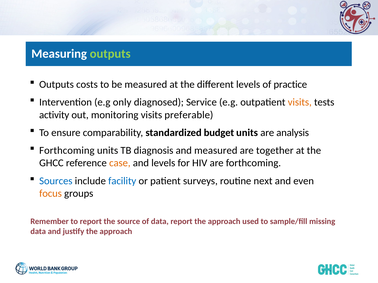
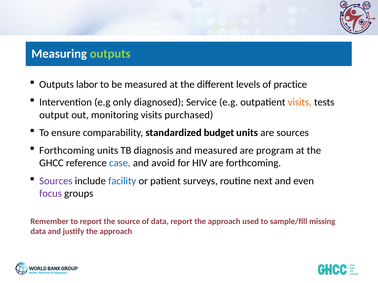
costs: costs -> labor
activity: activity -> output
preferable: preferable -> purchased
are analysis: analysis -> sources
together: together -> program
case colour: orange -> blue
and levels: levels -> avoid
Sources at (56, 181) colour: blue -> purple
focus colour: orange -> purple
